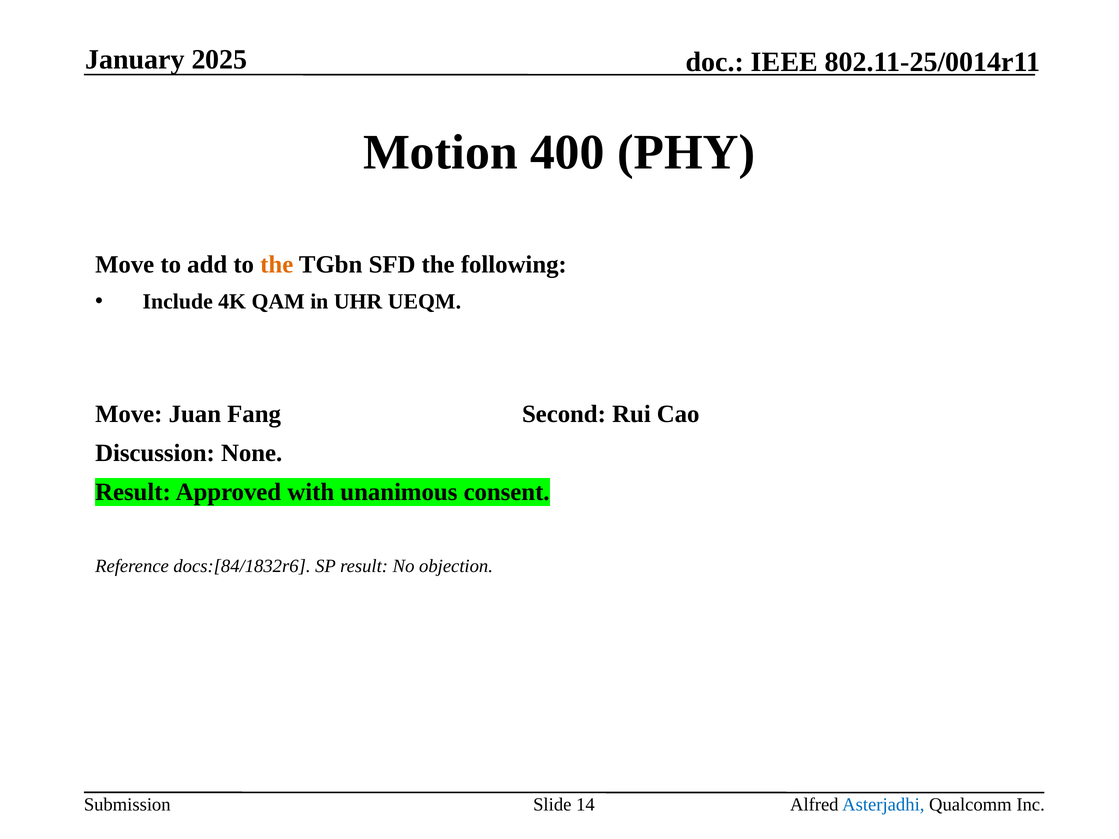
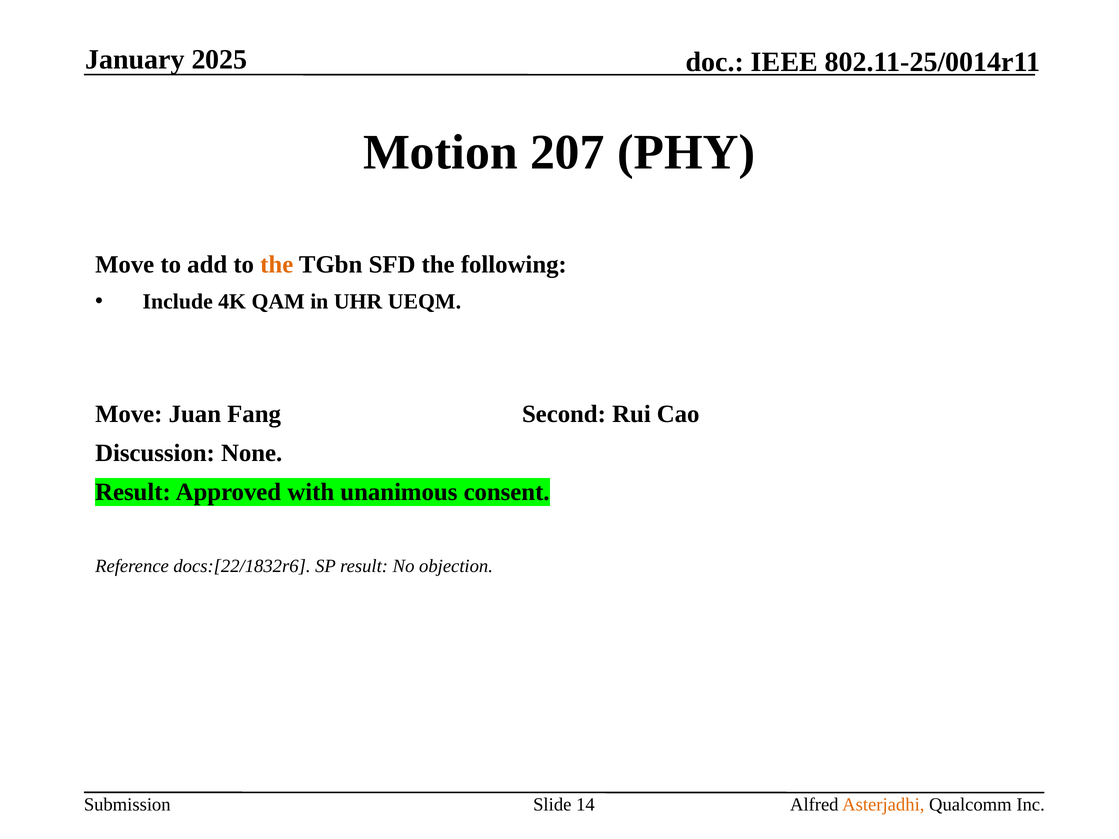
400: 400 -> 207
docs:[84/1832r6: docs:[84/1832r6 -> docs:[22/1832r6
Asterjadhi colour: blue -> orange
